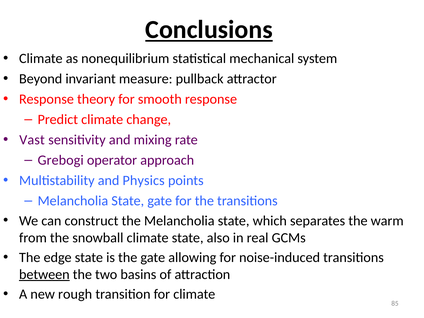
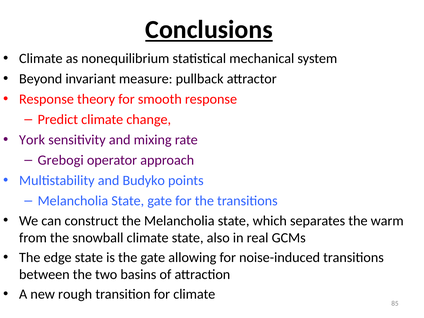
Vast: Vast -> York
Physics: Physics -> Budyko
between underline: present -> none
